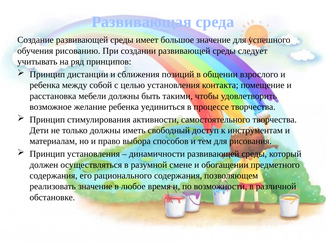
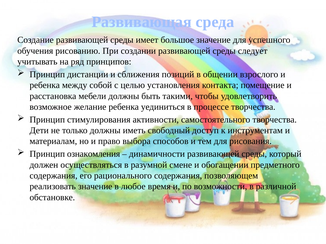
Принцип установления: установления -> ознакомления
